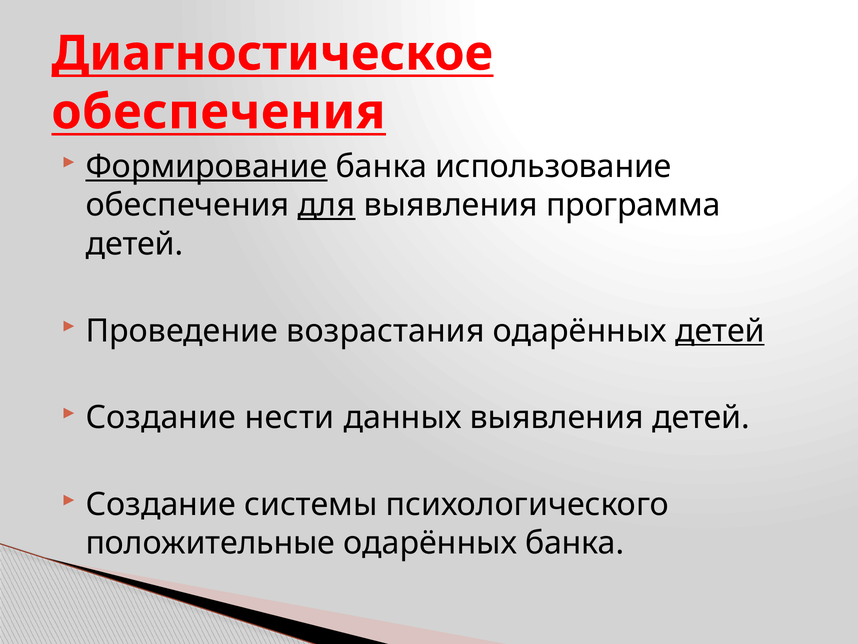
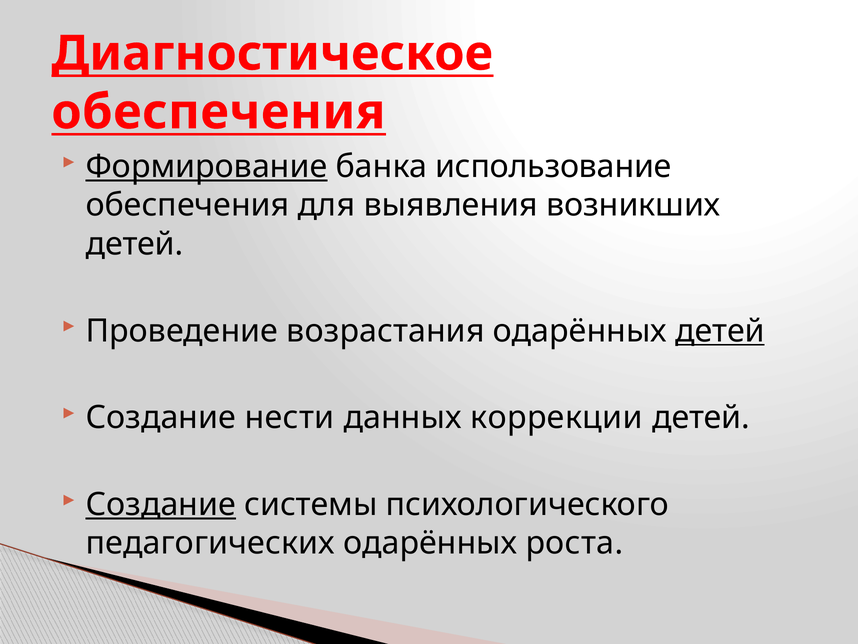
для underline: present -> none
программа: программа -> возникших
данных выявления: выявления -> коррекции
Создание at (161, 504) underline: none -> present
положительные: положительные -> педагогических
одарённых банка: банка -> роста
